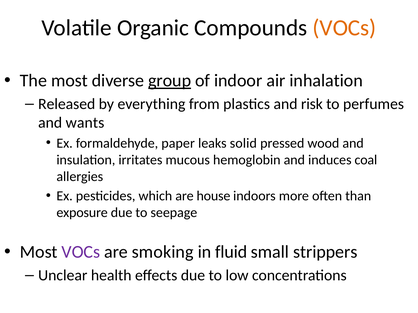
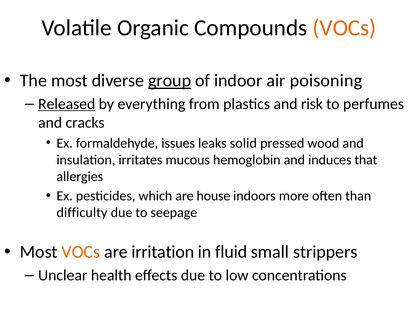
inhalation: inhalation -> poisoning
Released underline: none -> present
wants: wants -> cracks
paper: paper -> issues
coal: coal -> that
exposure: exposure -> difficulty
VOCs at (81, 252) colour: purple -> orange
smoking: smoking -> irritation
